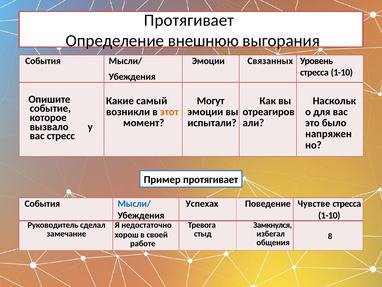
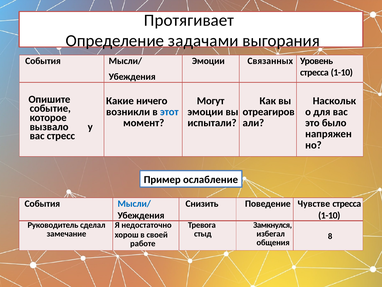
внешнюю: внешнюю -> задачами
самый: самый -> ничего
этот colour: orange -> blue
Пример протягивает: протягивает -> ослабление
Успехах: Успехах -> Снизить
